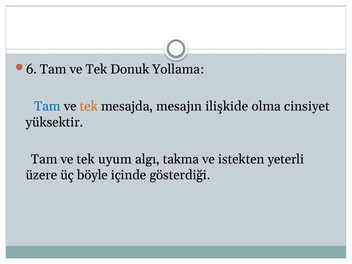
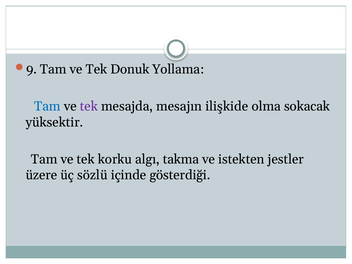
6: 6 -> 9
tek at (89, 106) colour: orange -> purple
cinsiyet: cinsiyet -> sokacak
uyum: uyum -> korku
yeterli: yeterli -> jestler
böyle: böyle -> sözlü
